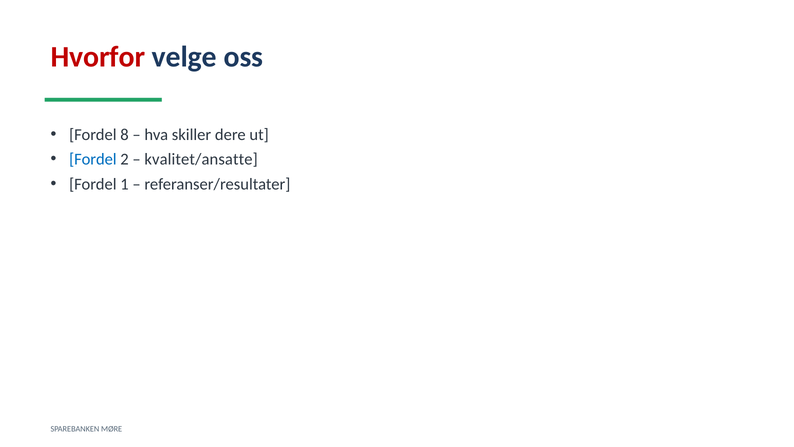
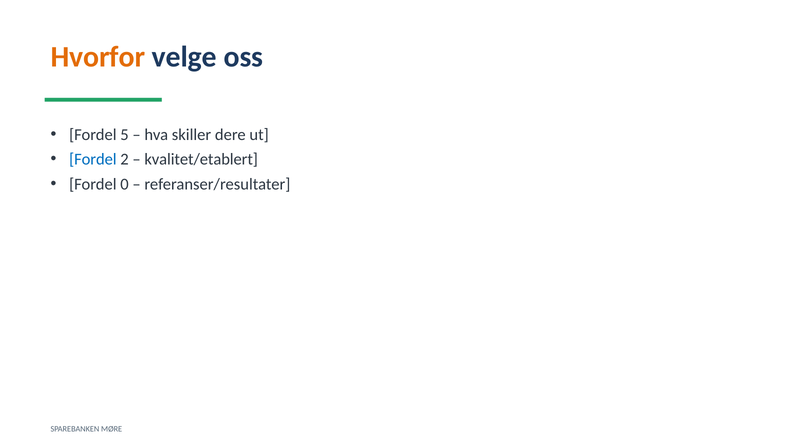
Hvorfor colour: red -> orange
8: 8 -> 5
kvalitet/ansatte: kvalitet/ansatte -> kvalitet/etablert
1: 1 -> 0
